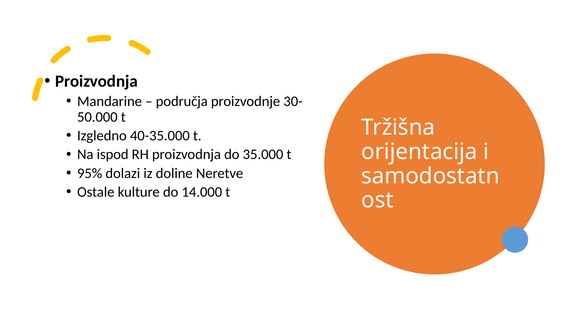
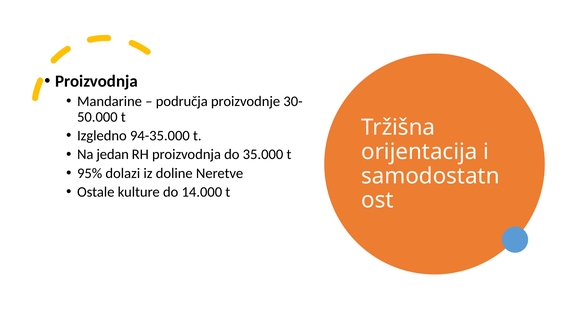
40-35.000: 40-35.000 -> 94-35.000
ispod: ispod -> jedan
